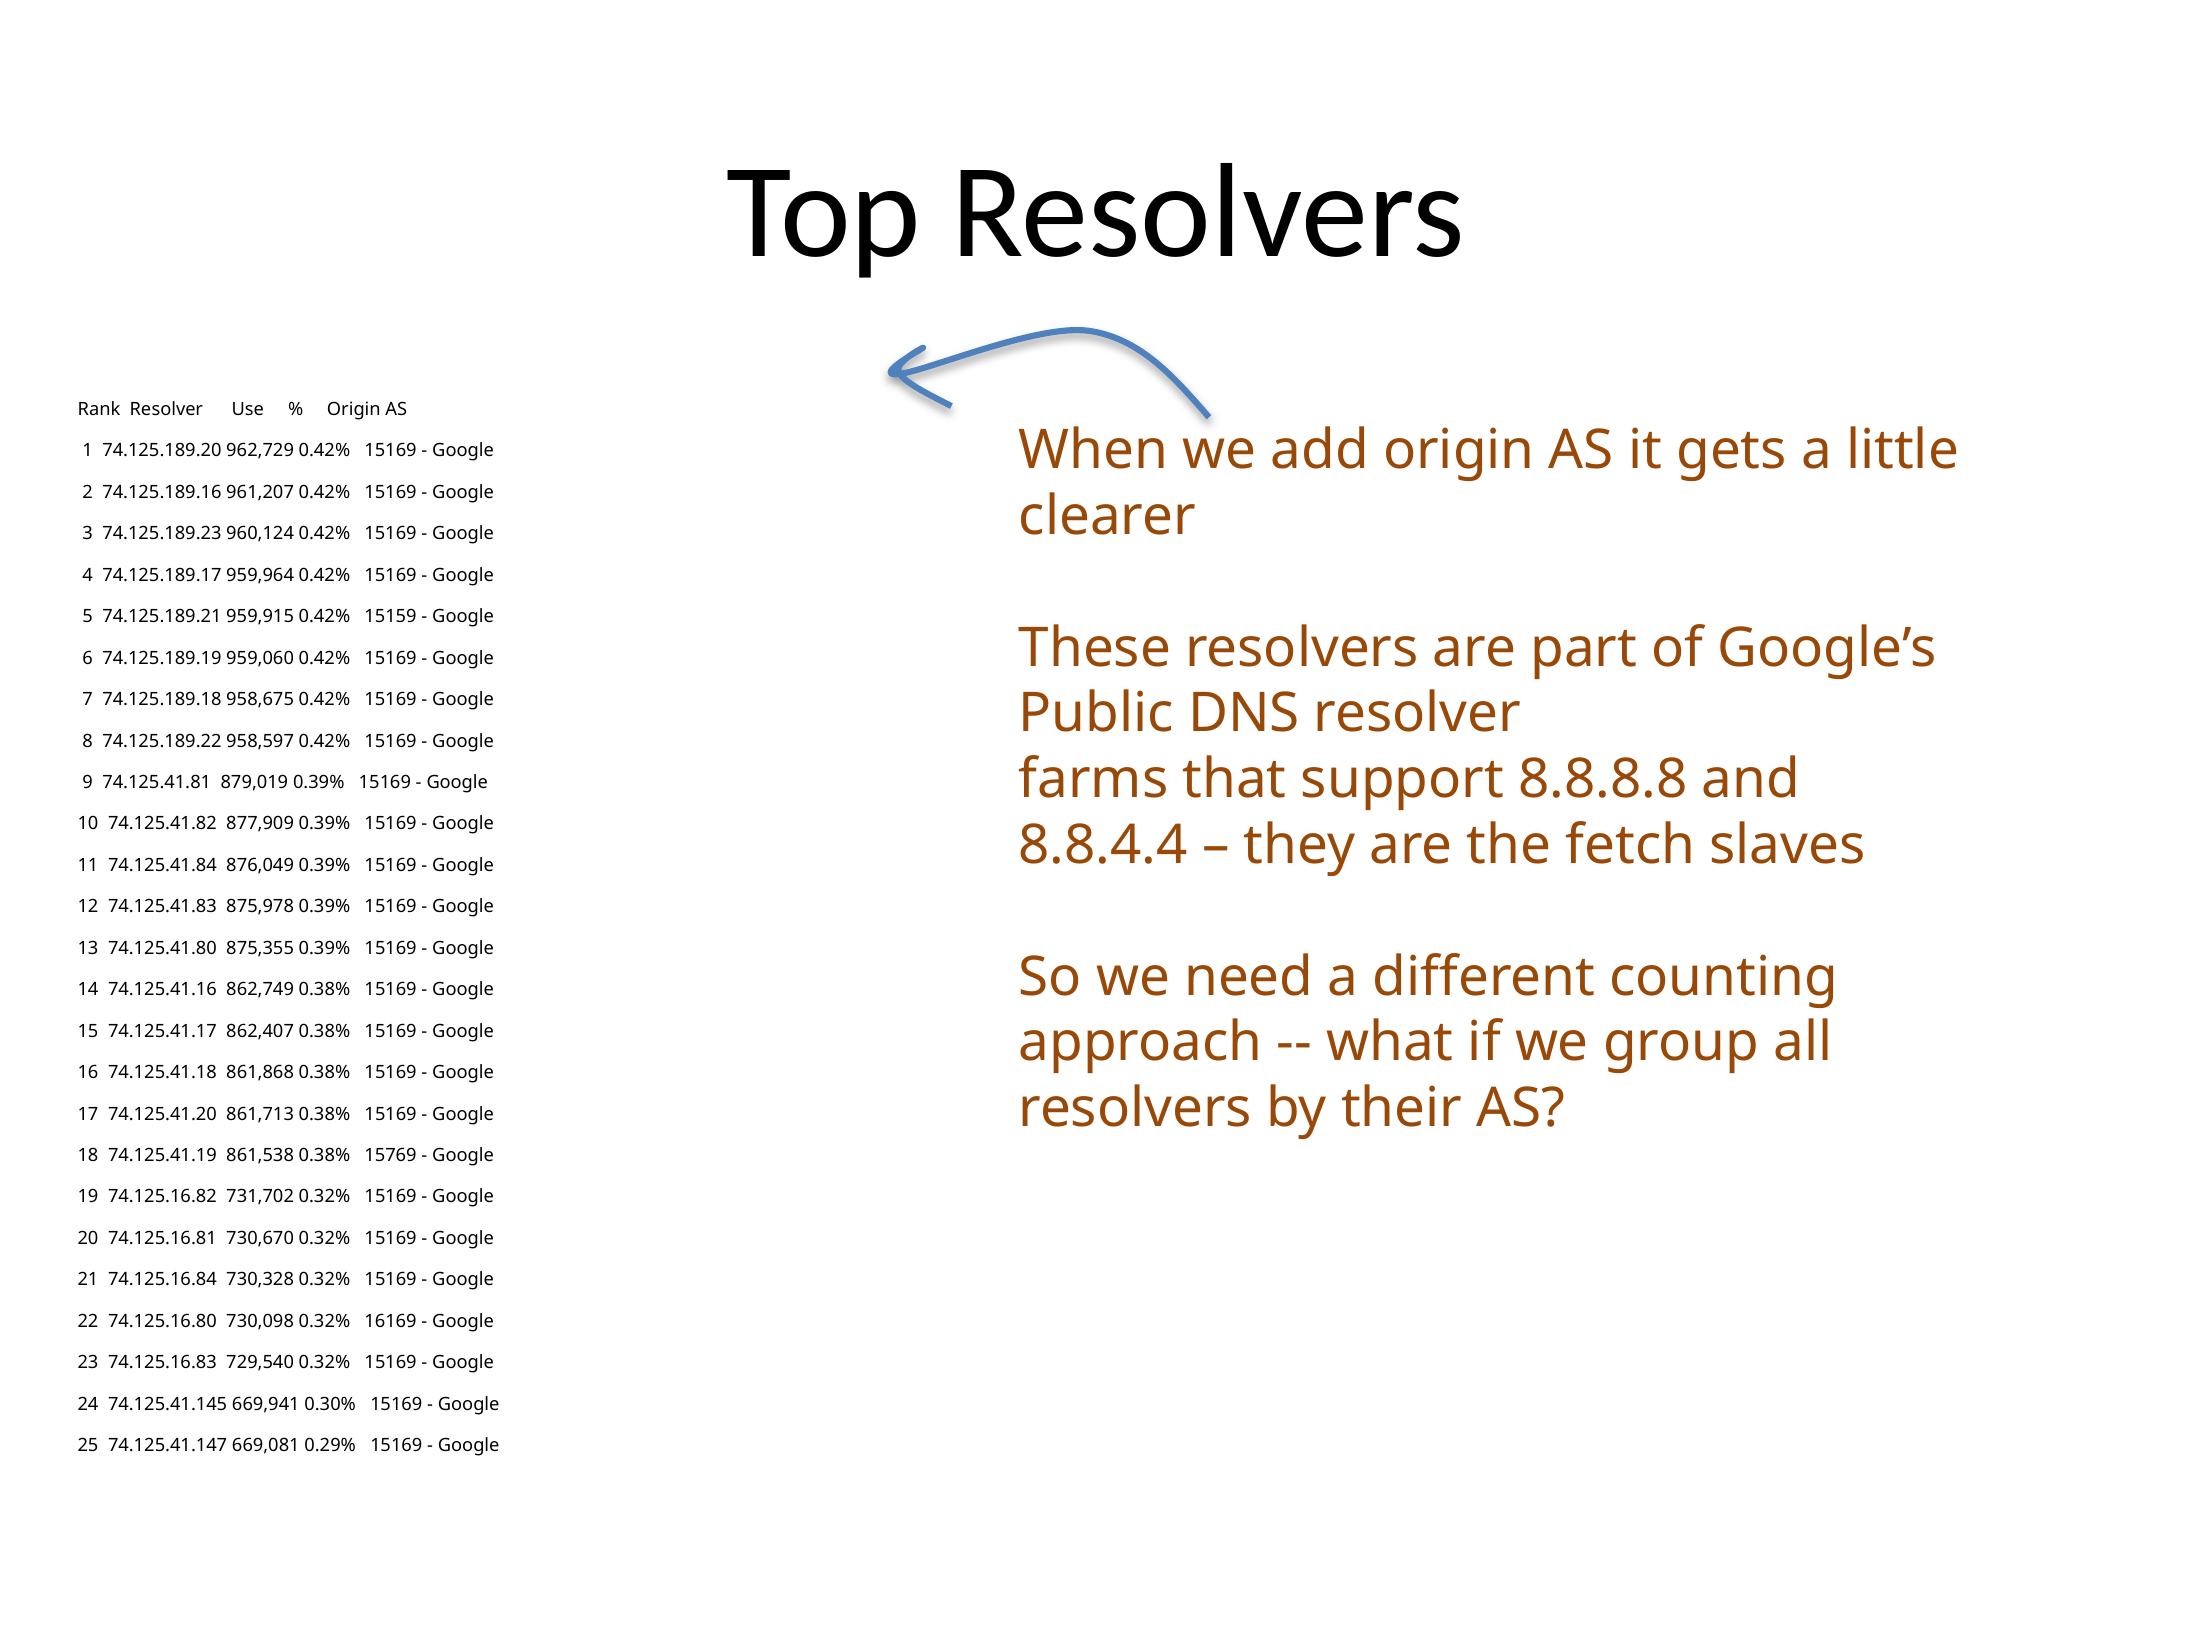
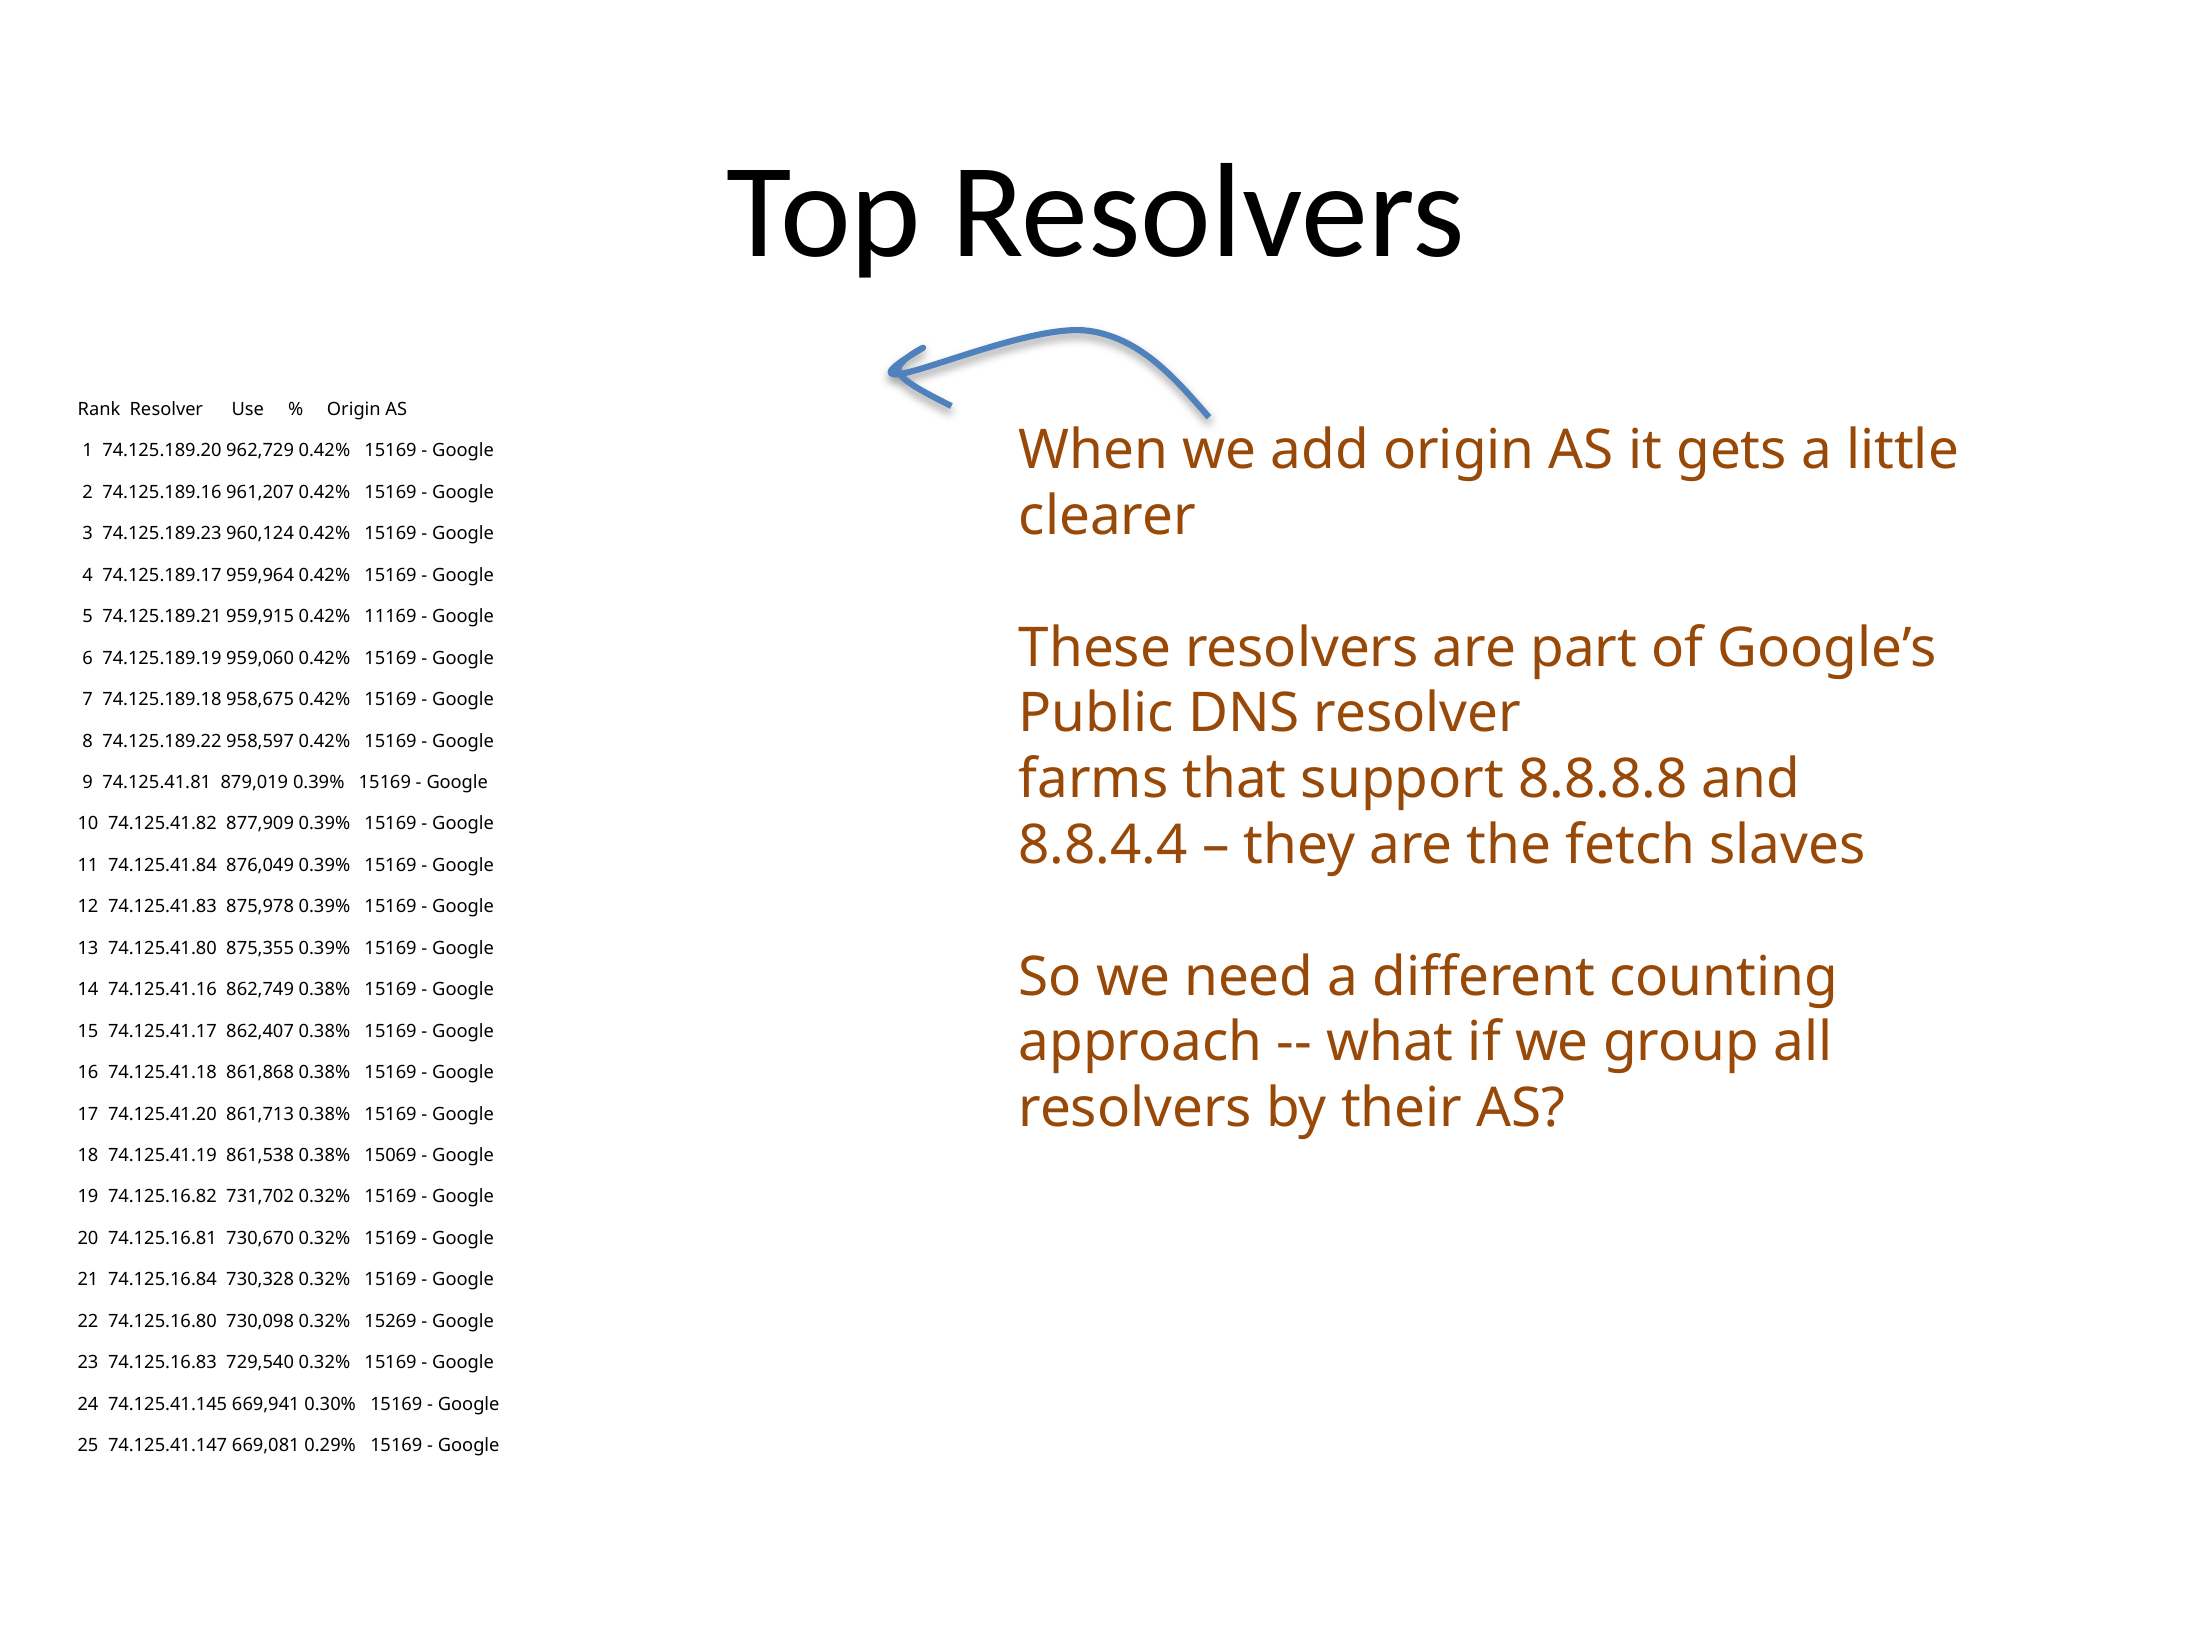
15159: 15159 -> 11169
15769: 15769 -> 15069
16169: 16169 -> 15269
